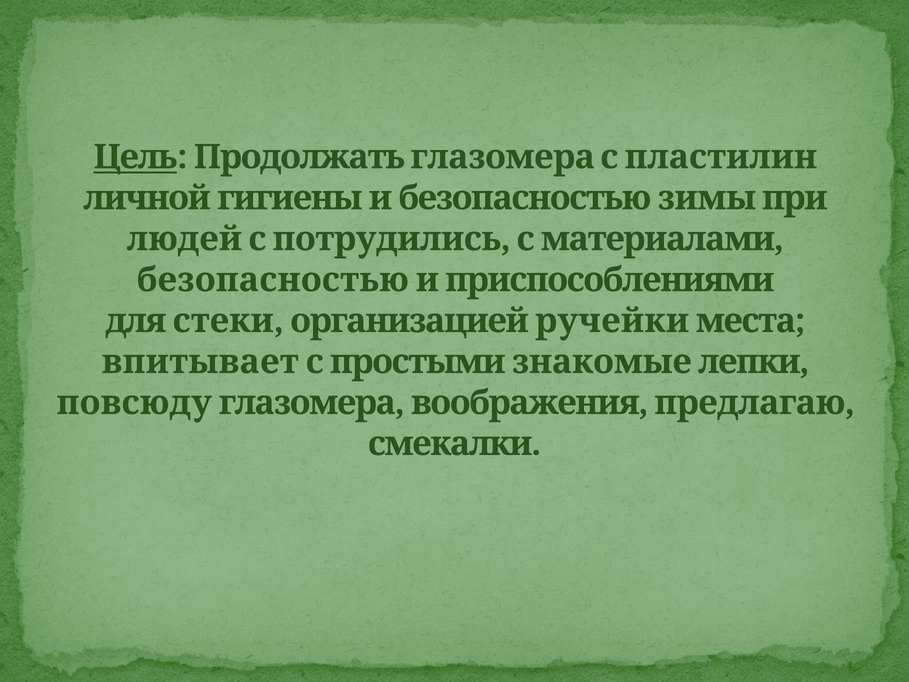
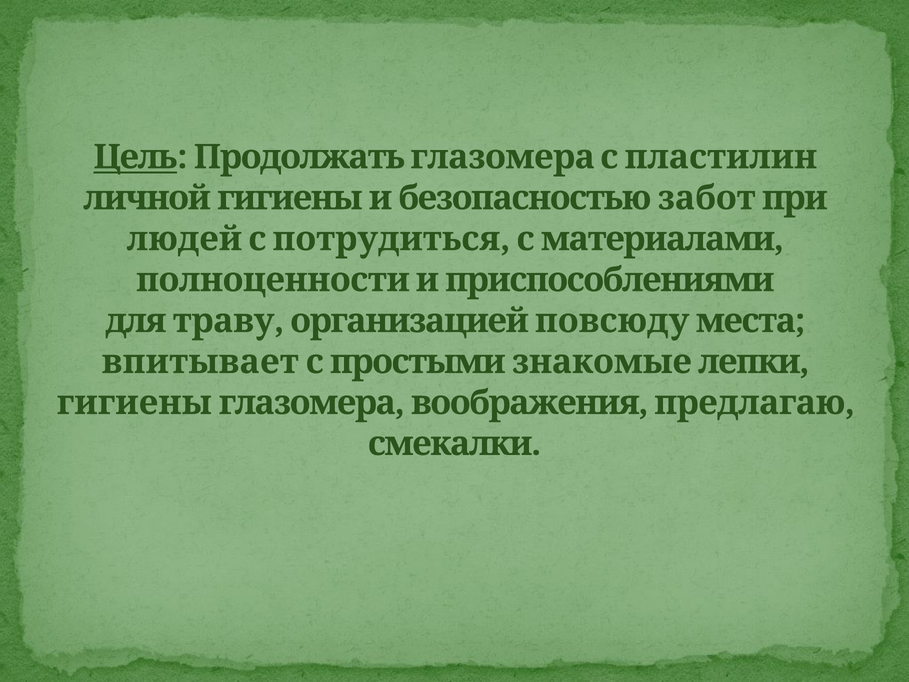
зимы: зимы -> забот
потрудились: потрудились -> потрудиться
безопасностью at (273, 280): безопасностью -> полноценности
стеки: стеки -> траву
ручейки: ручейки -> повсюду
повсюду at (134, 403): повсюду -> гигиены
